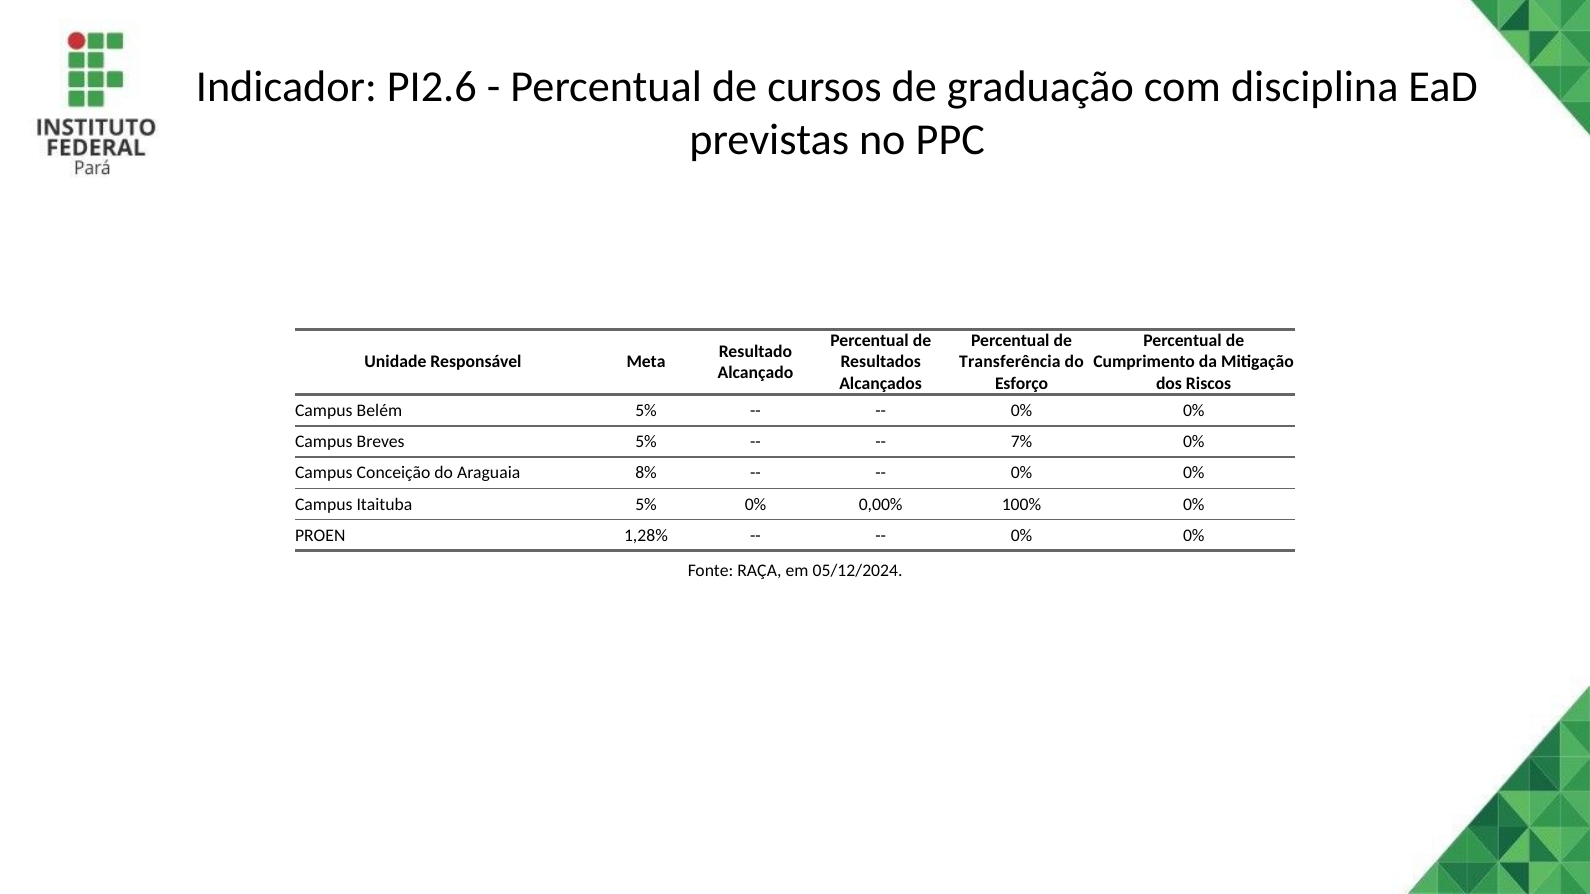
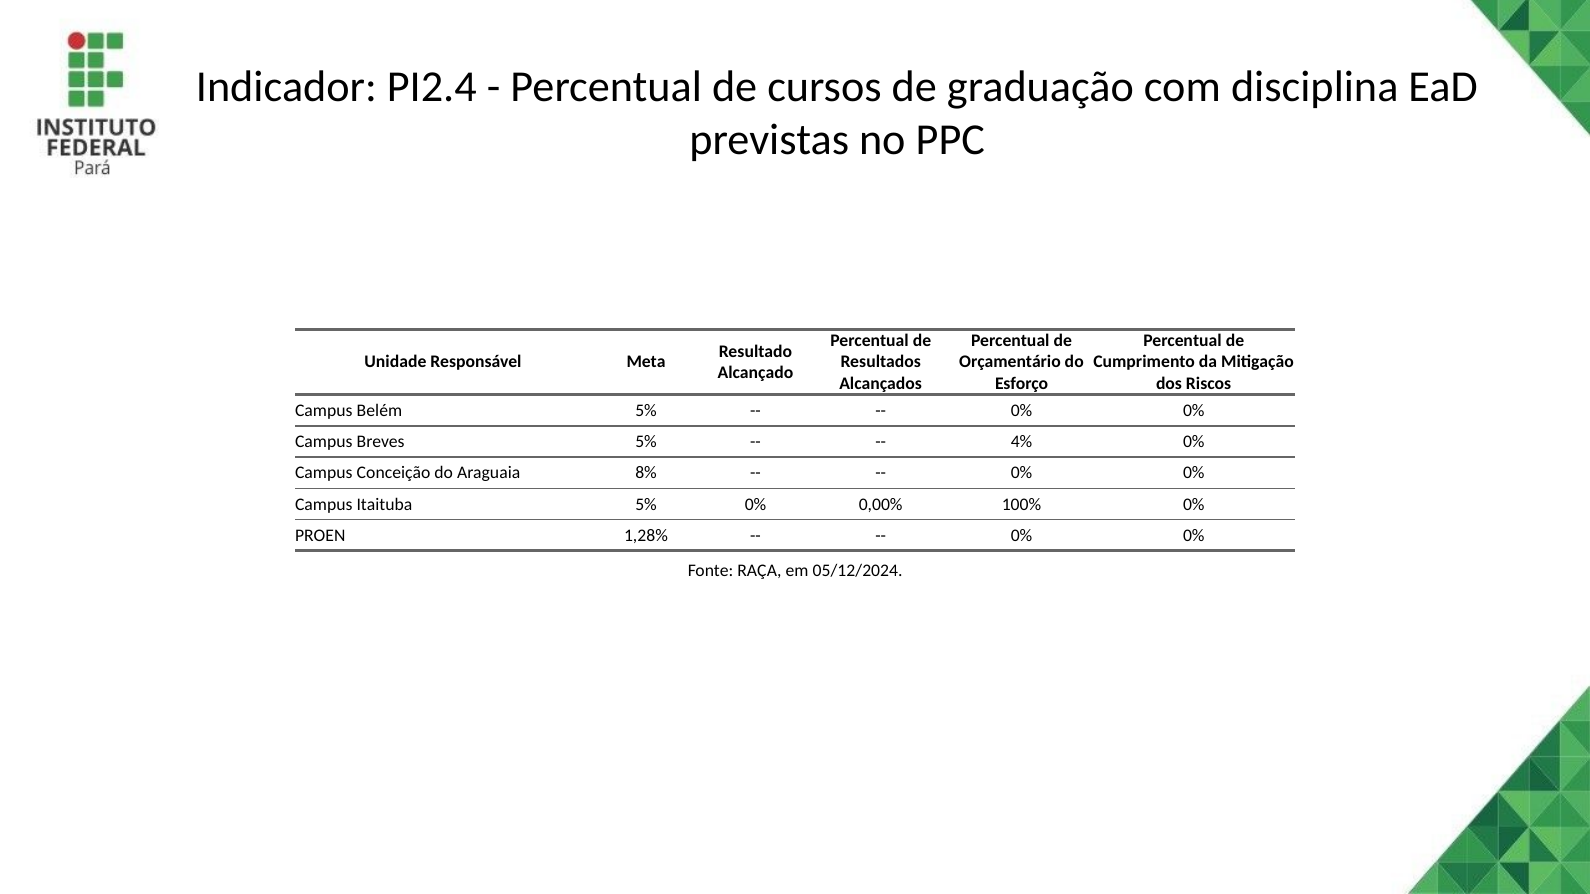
PI2.6: PI2.6 -> PI2.4
Transferência: Transferência -> Orçamentário
7%: 7% -> 4%
